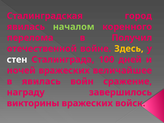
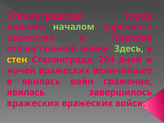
Получил: Получил -> Павлова
Здесь colour: yellow -> light green
стен colour: white -> yellow
100: 100 -> 204
награду at (26, 92): награду -> явилась
викторины at (33, 103): викторины -> вражеских
